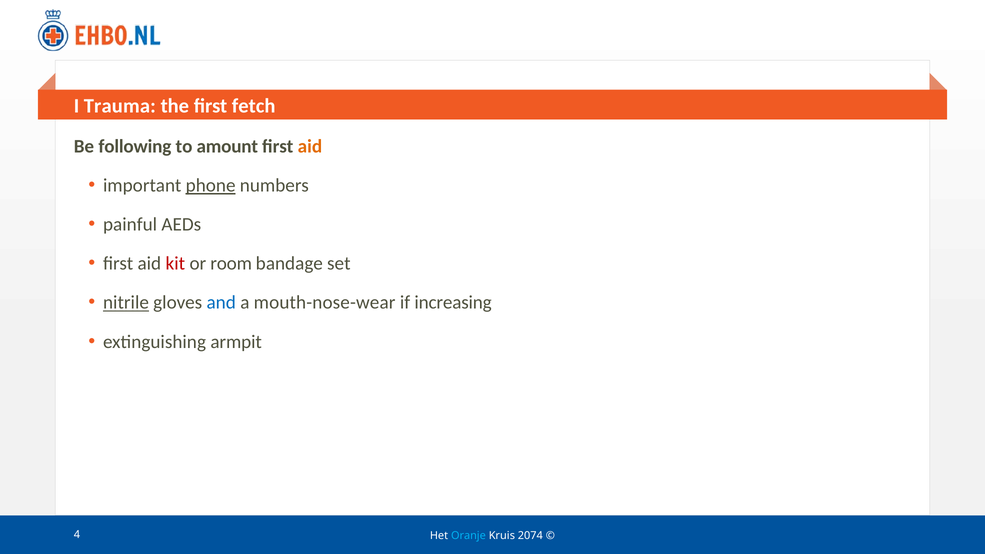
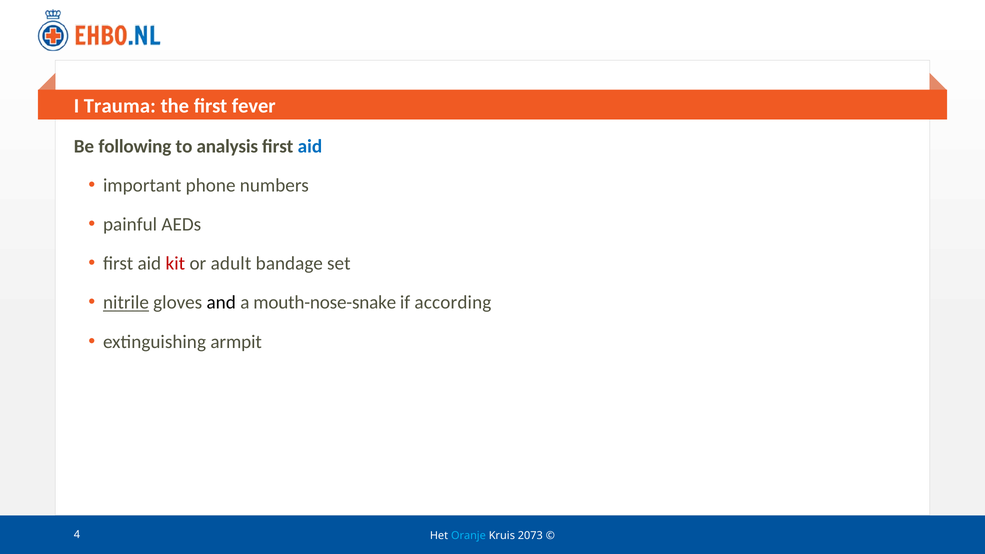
fetch: fetch -> fever
amount: amount -> analysis
aid at (310, 147) colour: orange -> blue
phone underline: present -> none
room: room -> adult
and colour: blue -> black
mouth-nose-wear: mouth-nose-wear -> mouth-nose-snake
increasing: increasing -> according
2074: 2074 -> 2073
